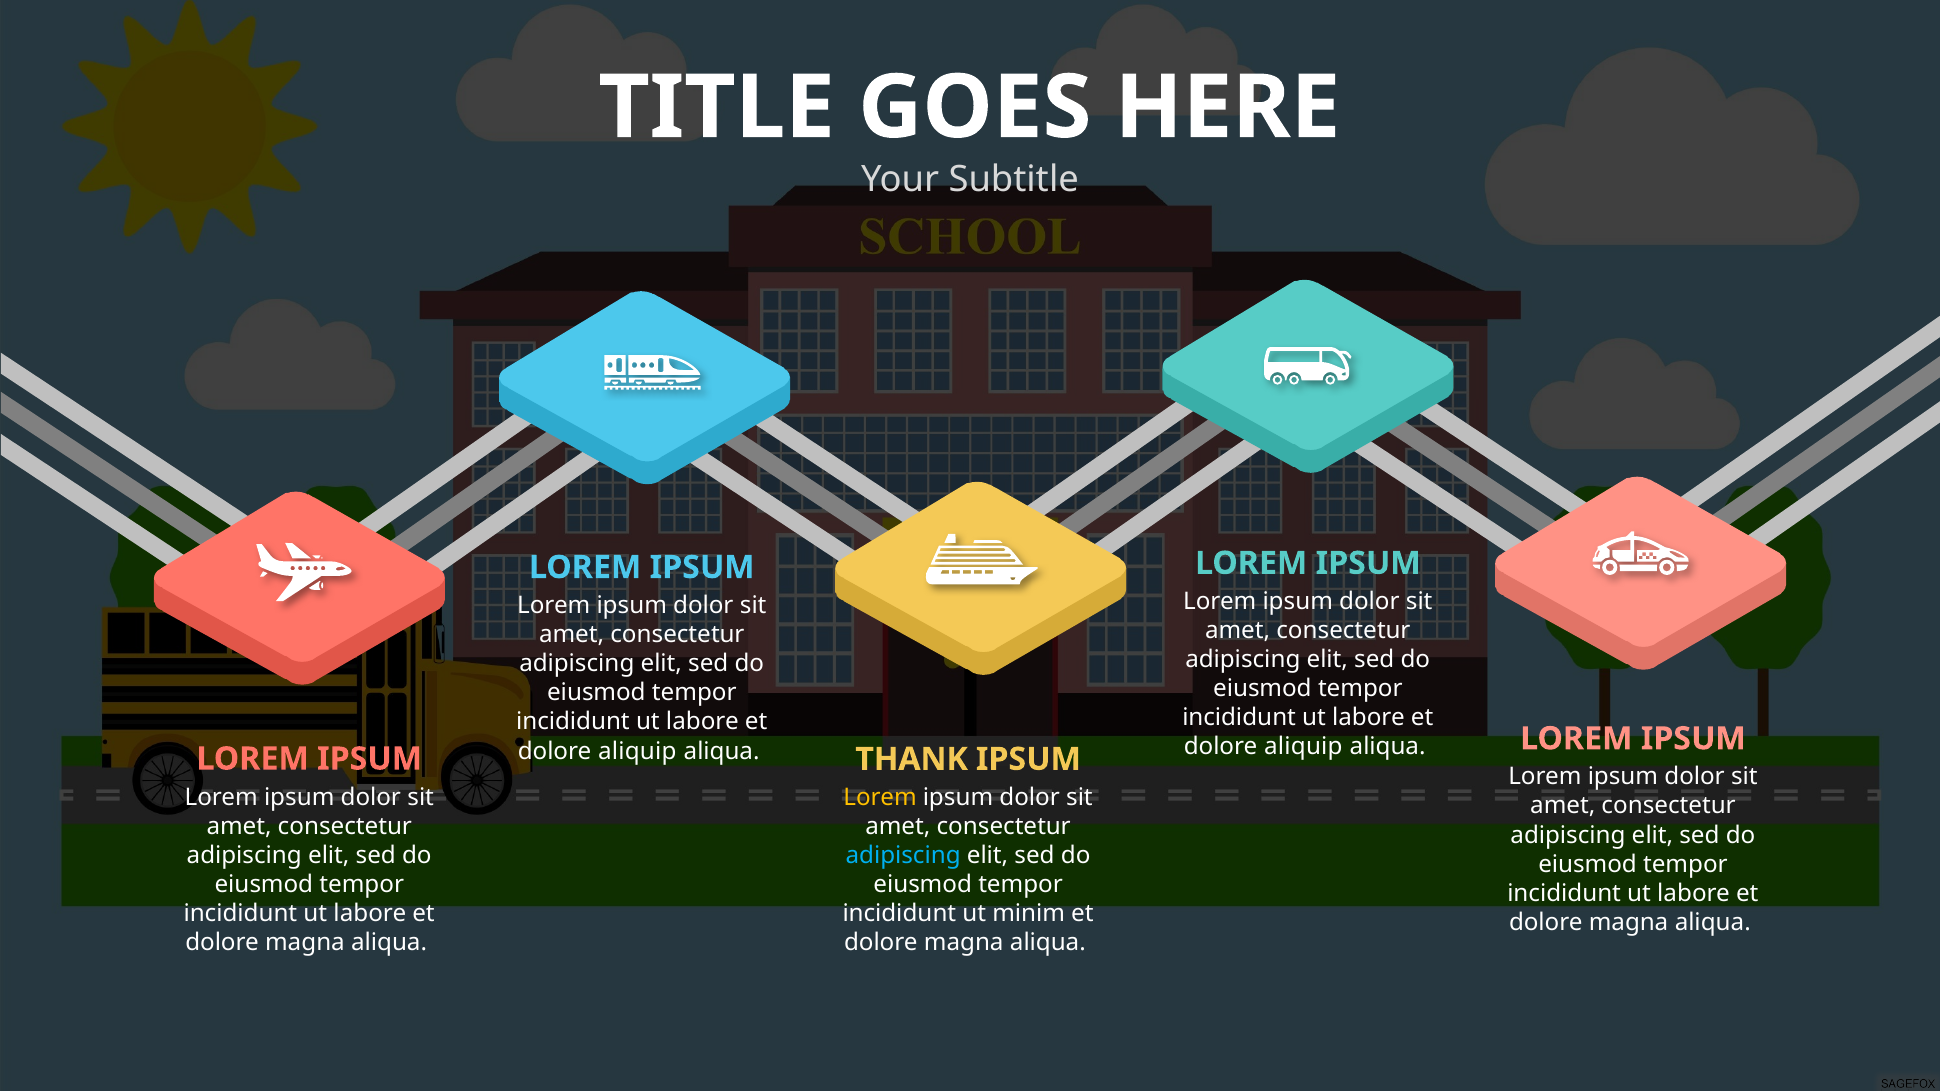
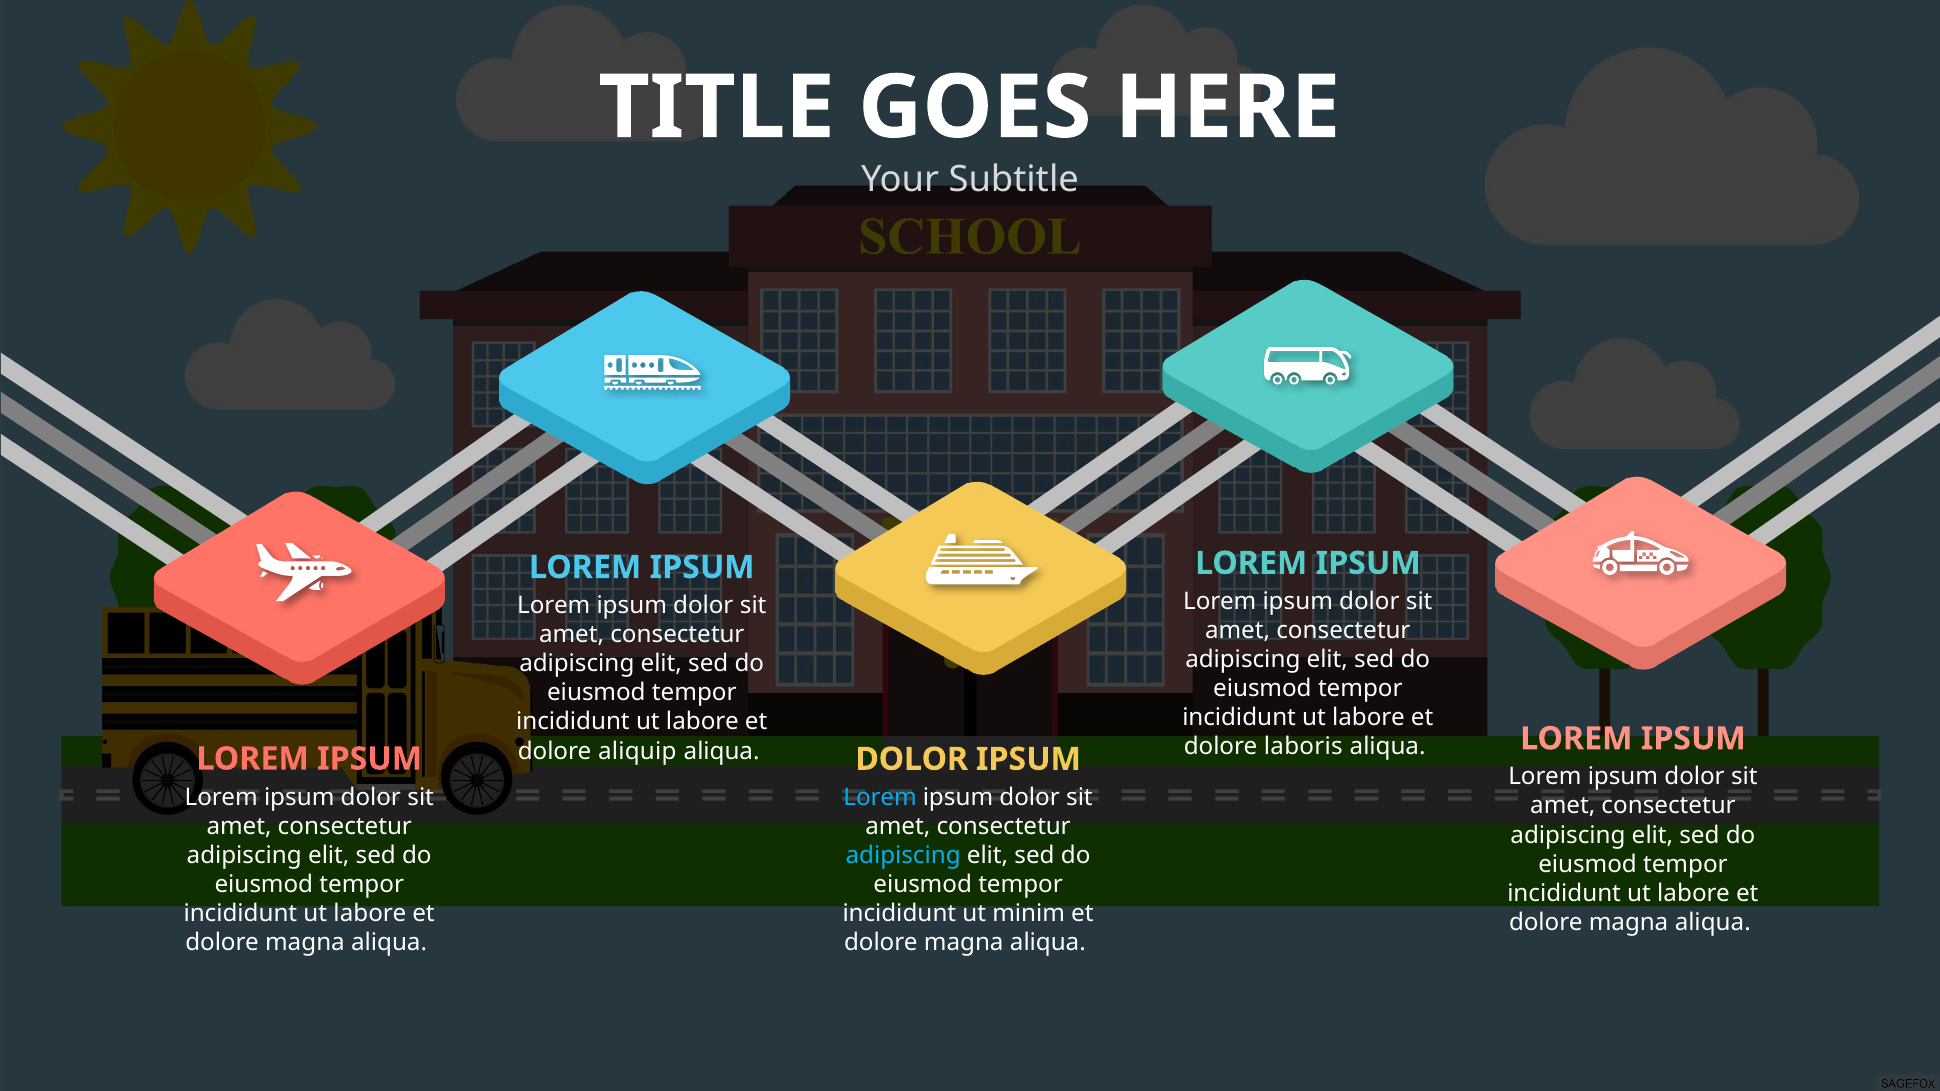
aliquip at (1303, 747): aliquip -> laboris
aliqua THANK: THANK -> DOLOR
Lorem at (880, 798) colour: yellow -> light blue
